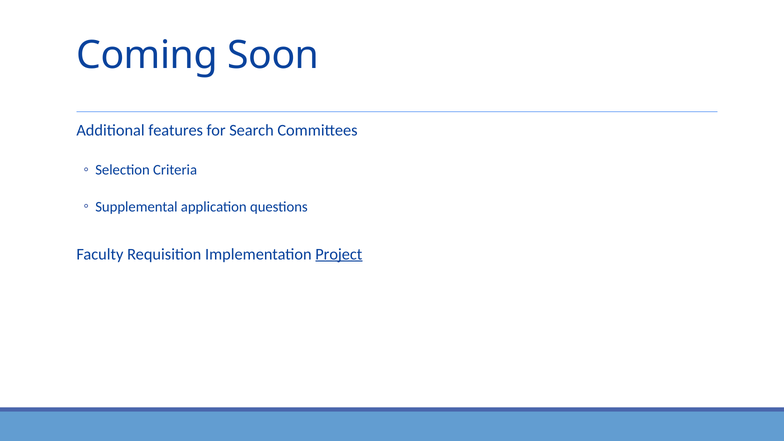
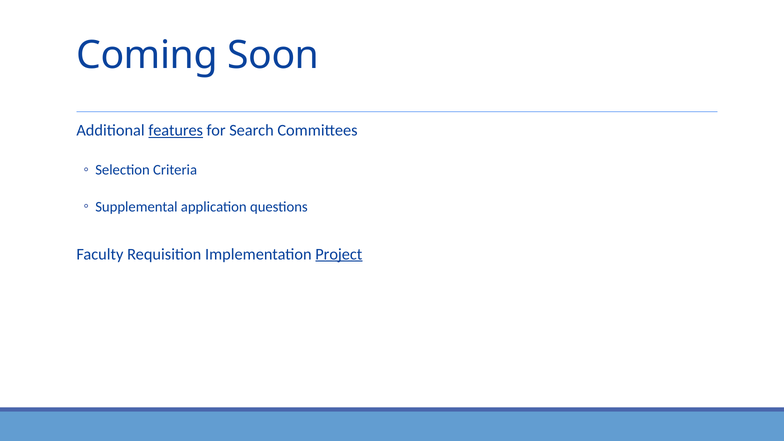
features underline: none -> present
